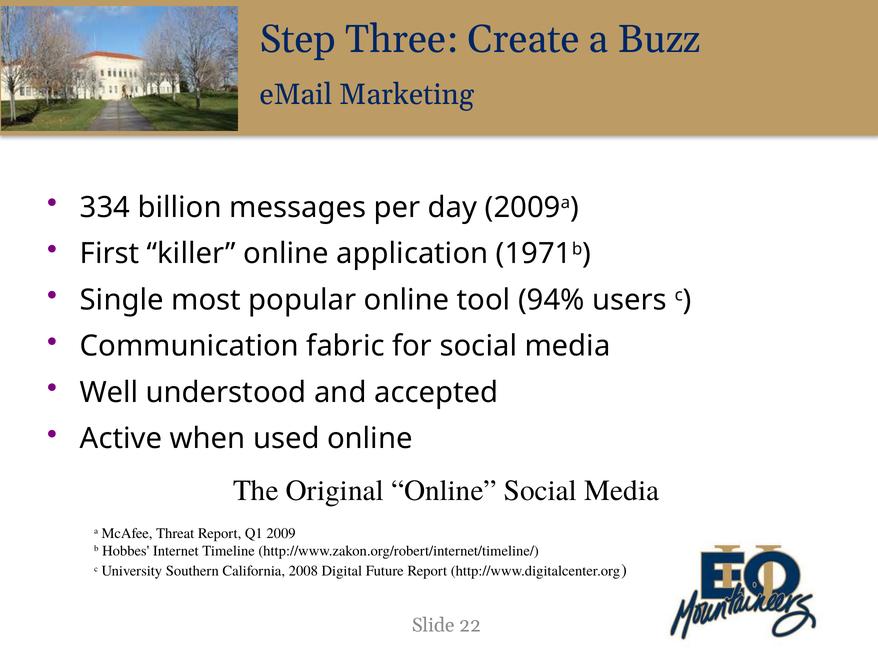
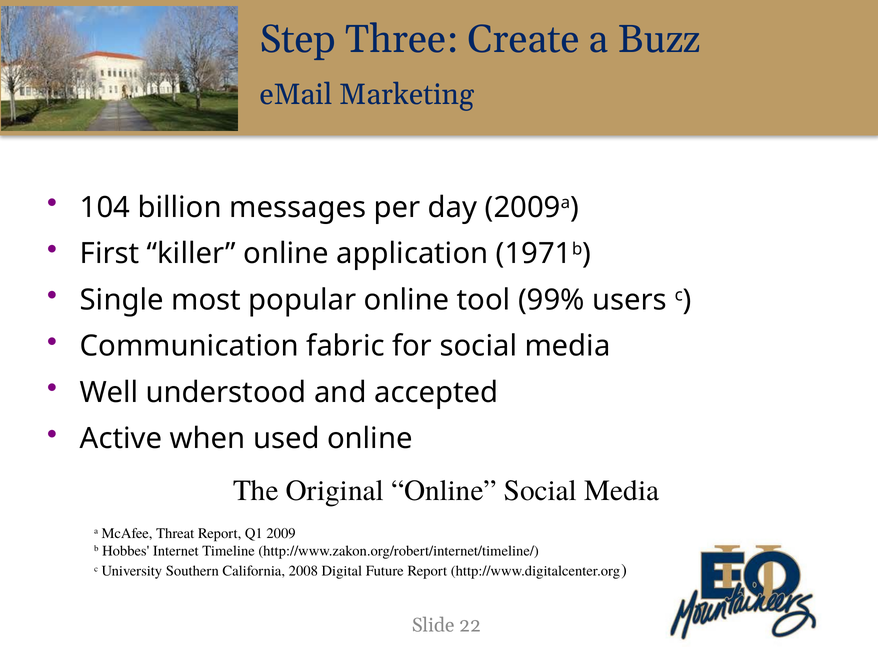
334: 334 -> 104
94%: 94% -> 99%
